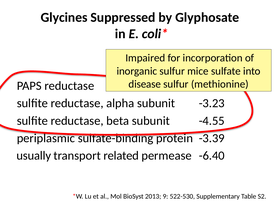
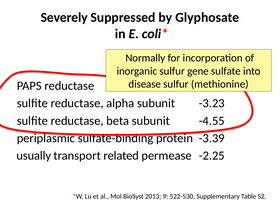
Glycines: Glycines -> Severely
Impaired: Impaired -> Normally
mice: mice -> gene
-6.40: -6.40 -> -2.25
